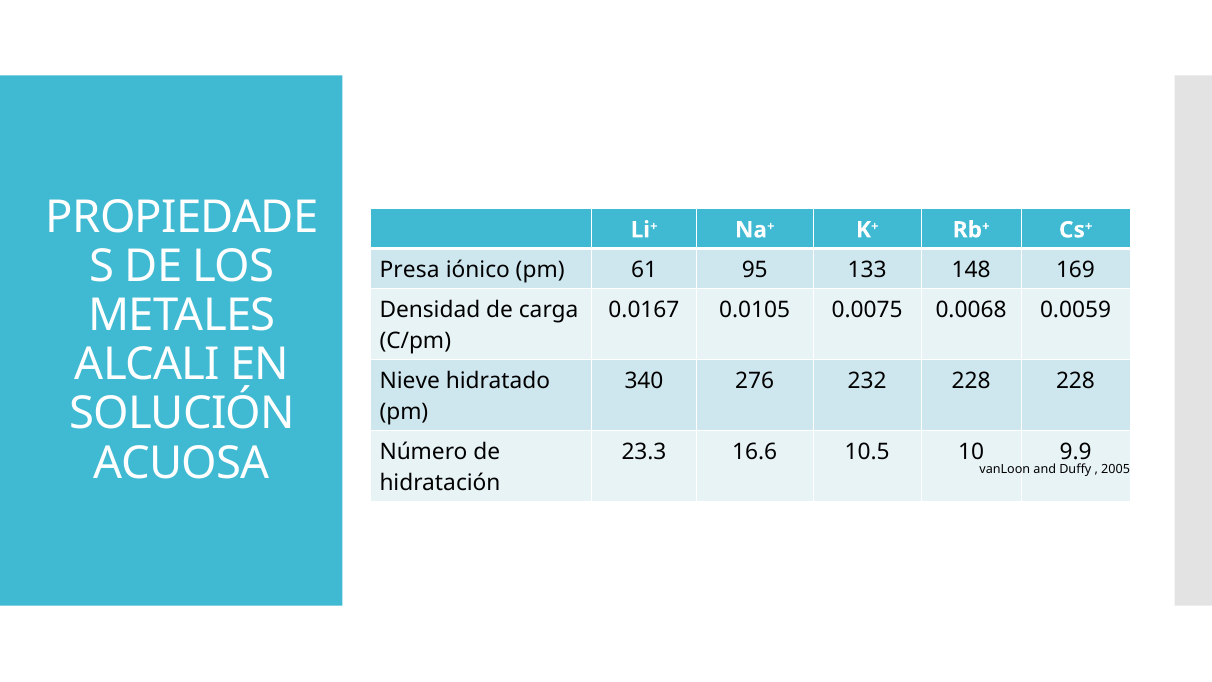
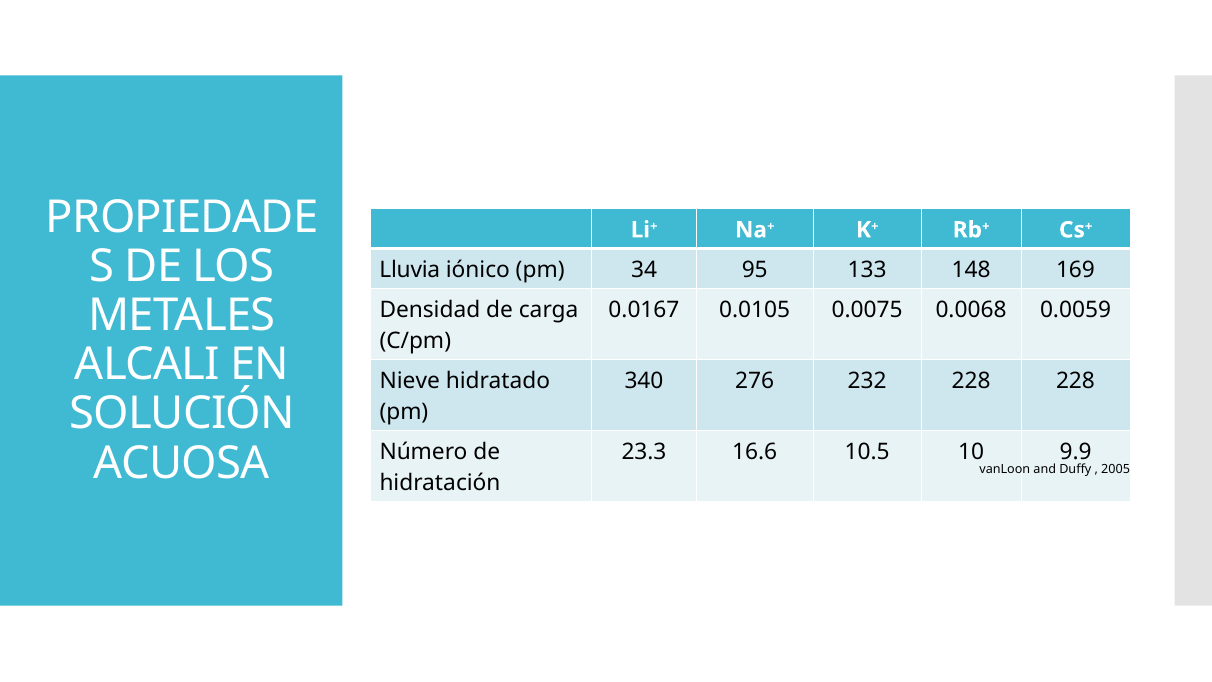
Presa: Presa -> Lluvia
61: 61 -> 34
